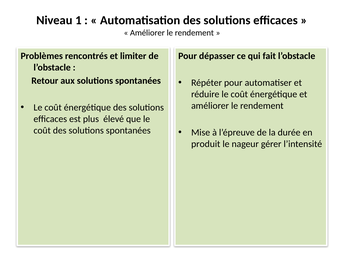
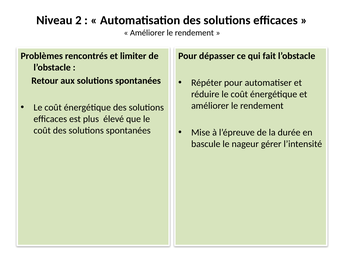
1: 1 -> 2
produit: produit -> bascule
